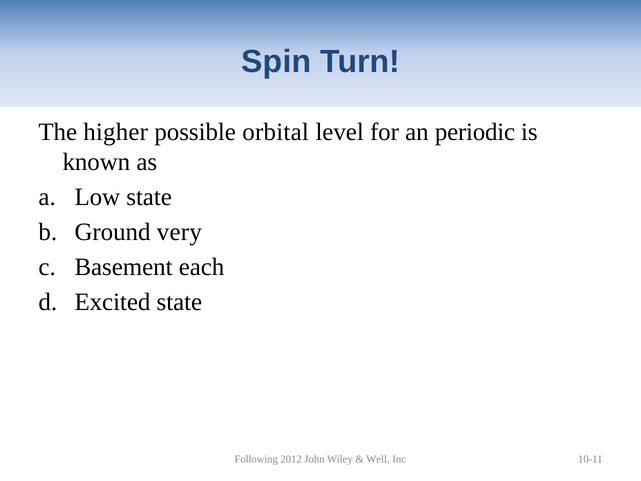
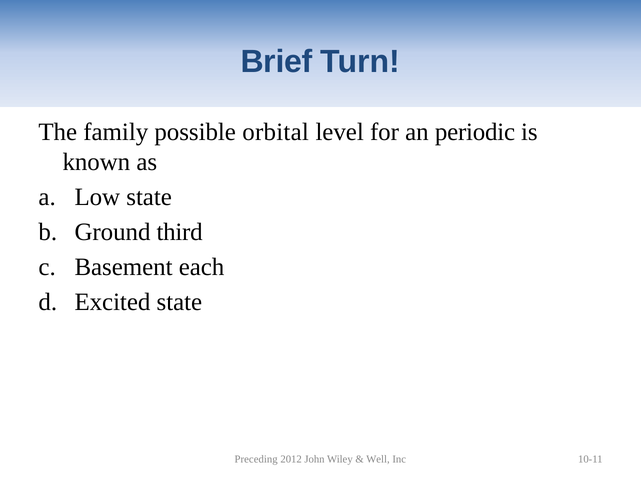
Spin: Spin -> Brief
higher: higher -> family
very: very -> third
Following: Following -> Preceding
